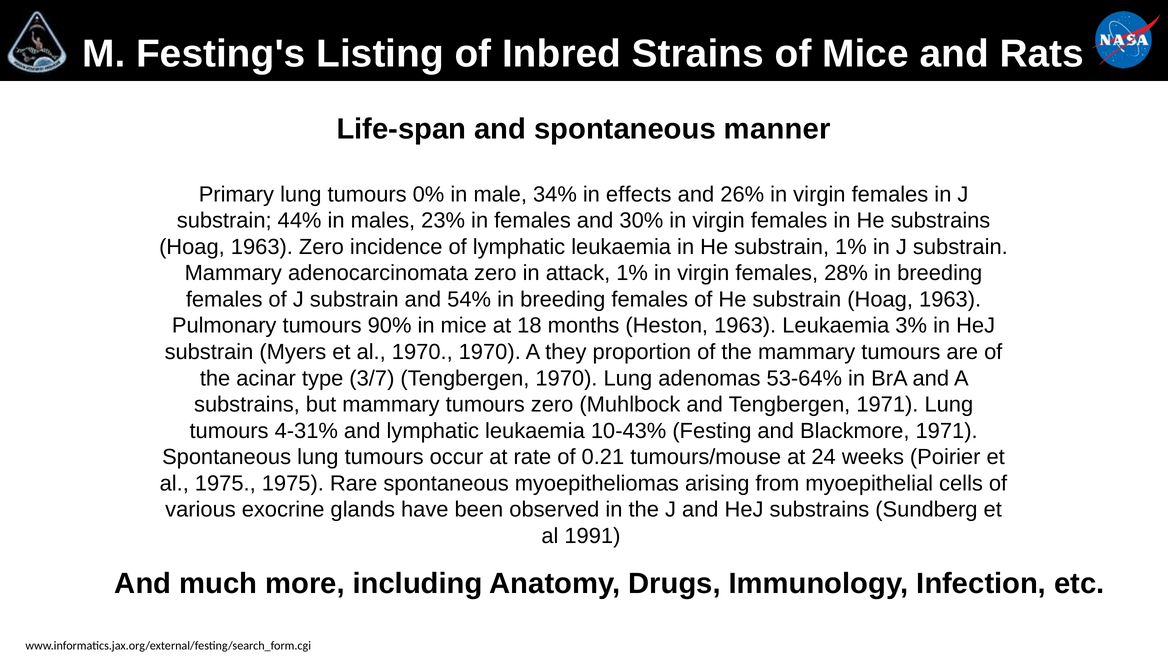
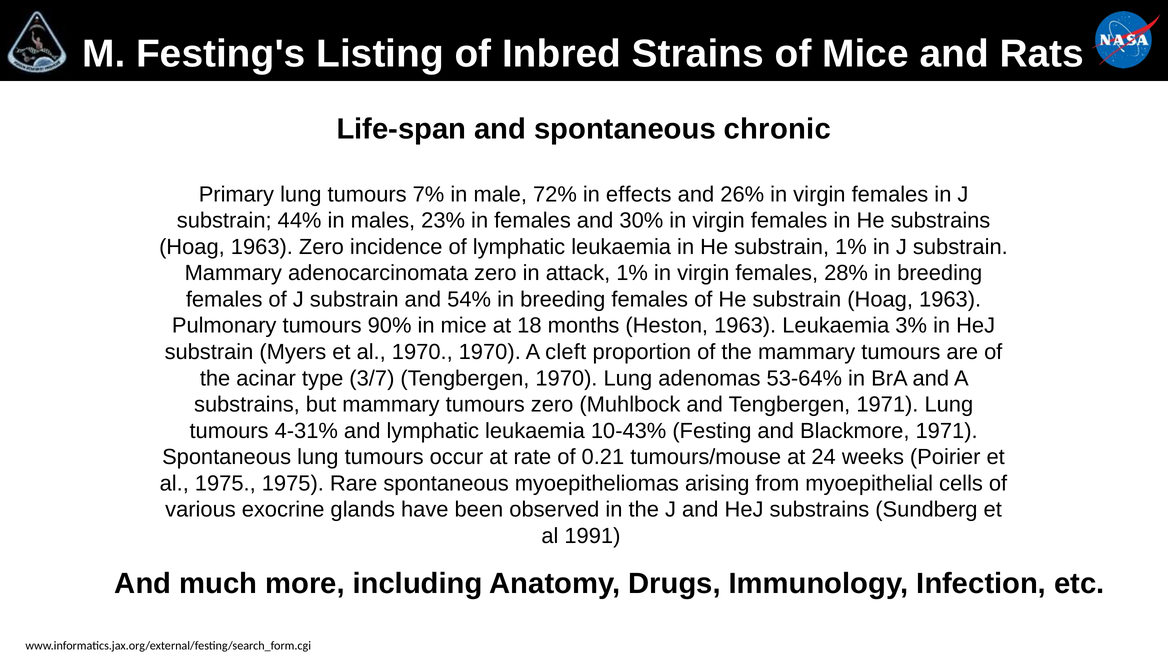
manner: manner -> chronic
0%: 0% -> 7%
34%: 34% -> 72%
they: they -> cleft
